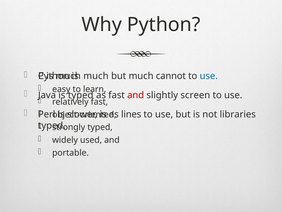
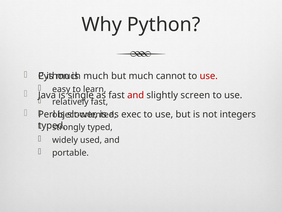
use at (209, 76) colour: blue -> red
is typed: typed -> single
lines: lines -> exec
libraries: libraries -> integers
